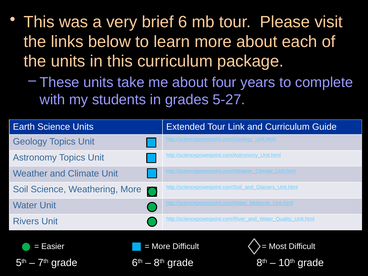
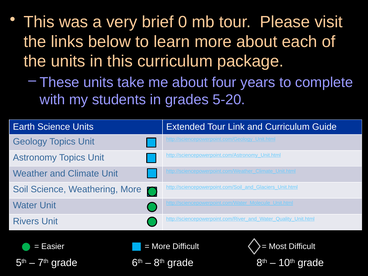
6: 6 -> 0
5-27: 5-27 -> 5-20
